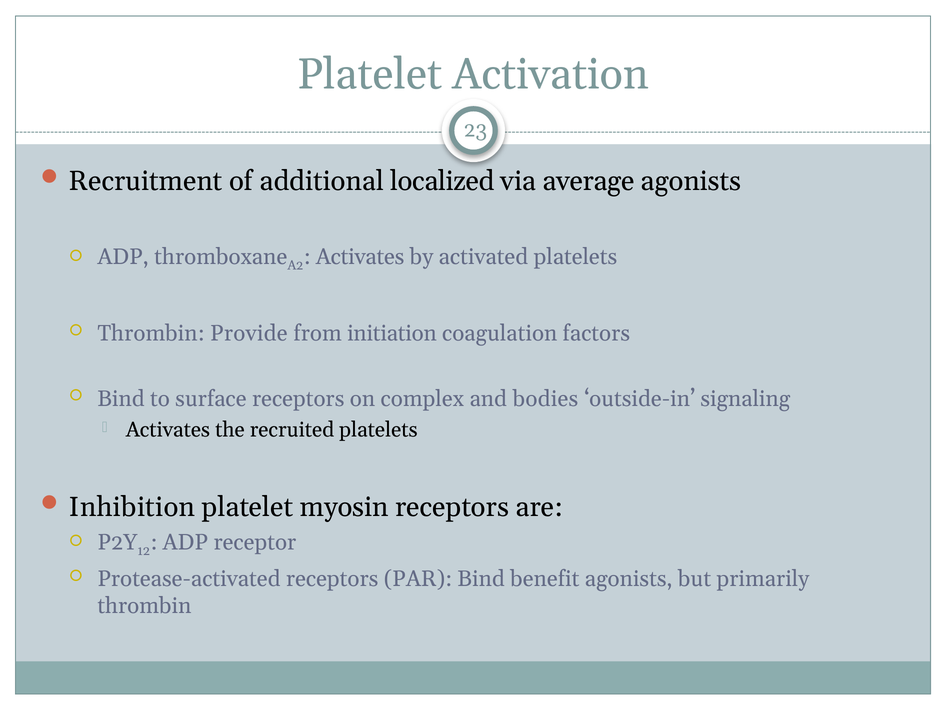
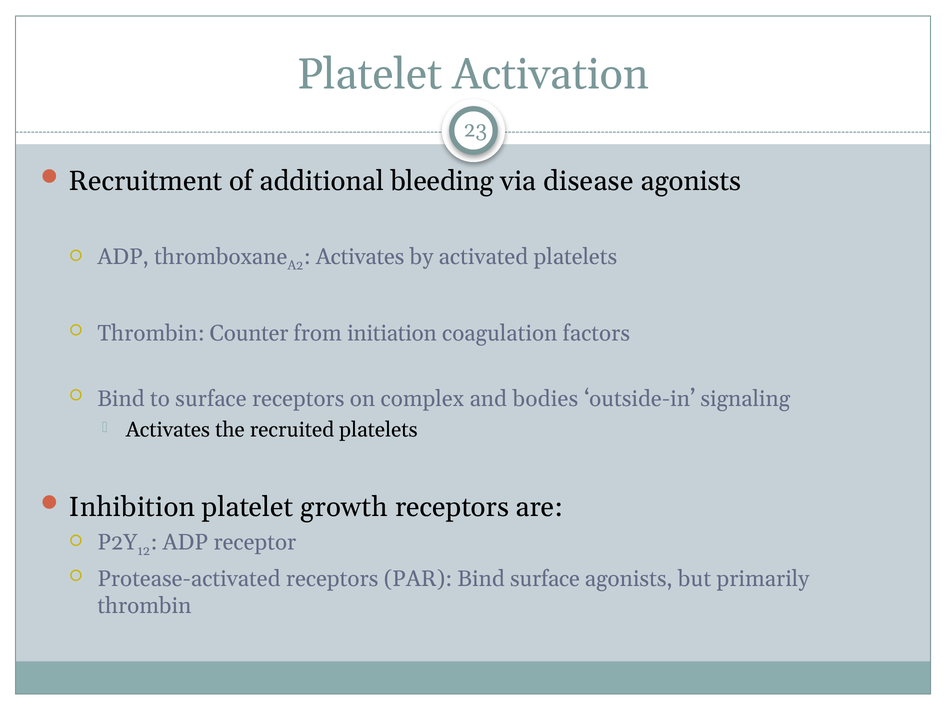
localized: localized -> bleeding
average: average -> disease
Provide: Provide -> Counter
myosin: myosin -> growth
Bind benefit: benefit -> surface
